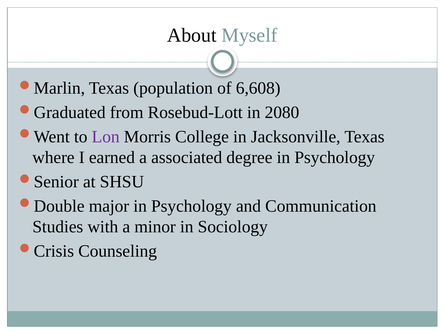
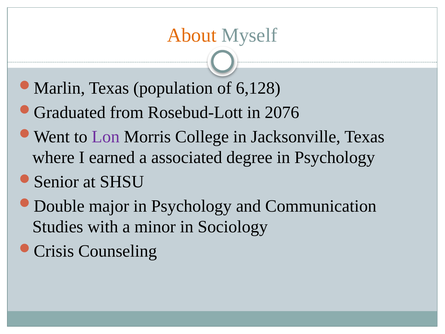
About colour: black -> orange
6,608: 6,608 -> 6,128
2080: 2080 -> 2076
